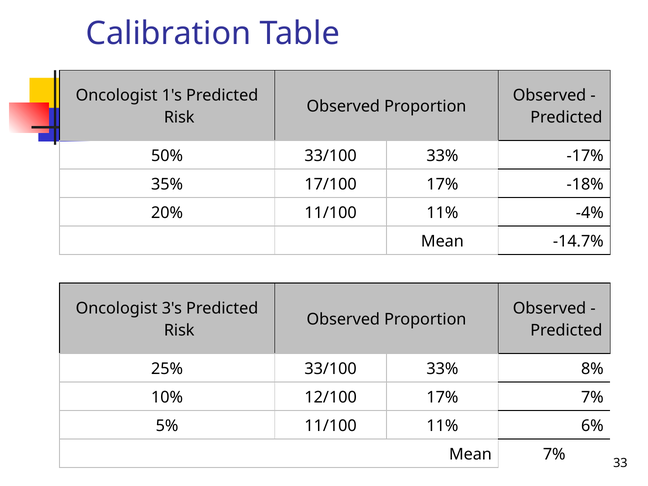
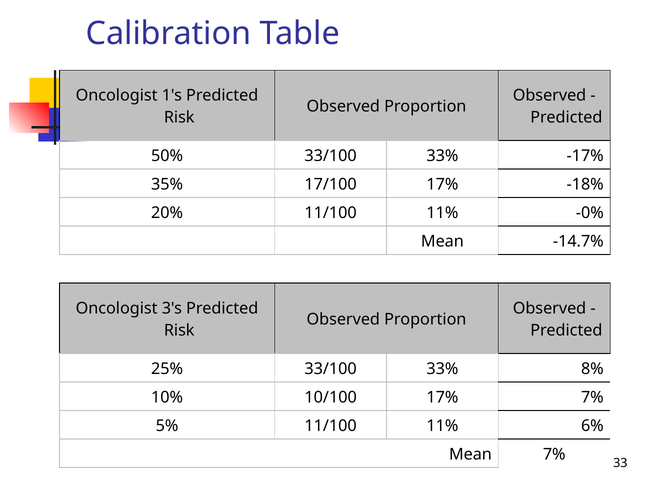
-4%: -4% -> -0%
12/100: 12/100 -> 10/100
